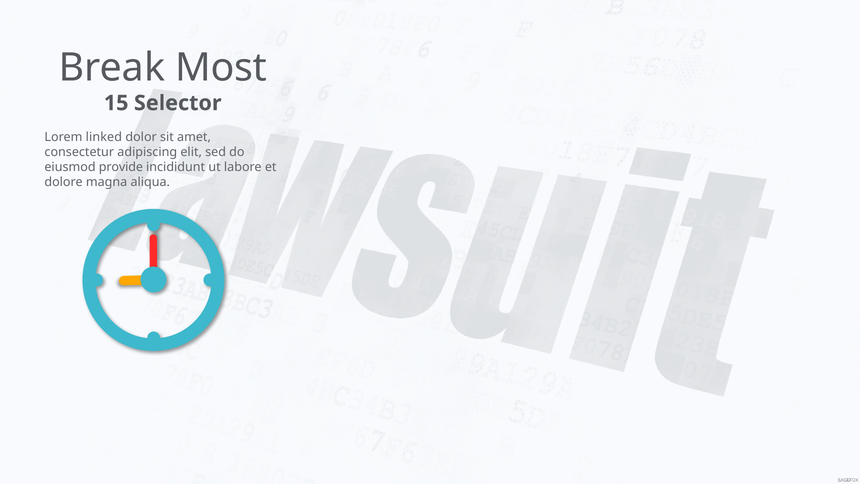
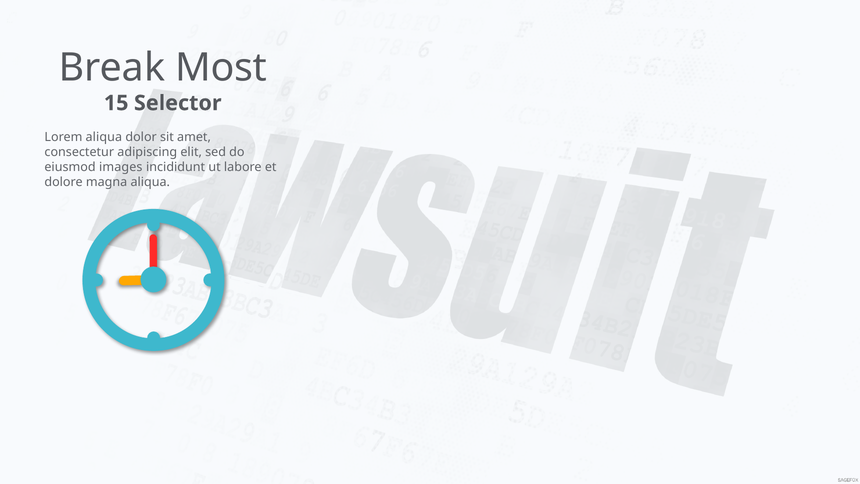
Lorem linked: linked -> aliqua
provide: provide -> images
